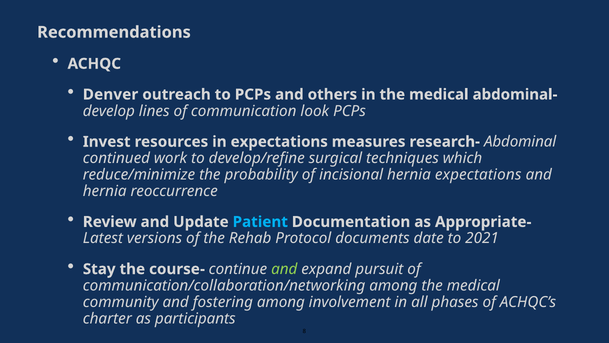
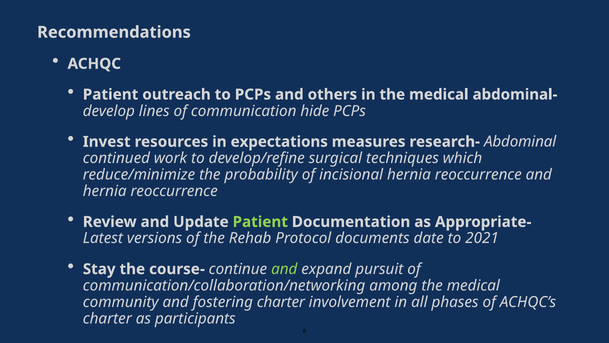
Denver at (111, 94): Denver -> Patient
look: look -> hide
incisional hernia expectations: expectations -> reoccurrence
Patient at (260, 222) colour: light blue -> light green
fostering among: among -> charter
